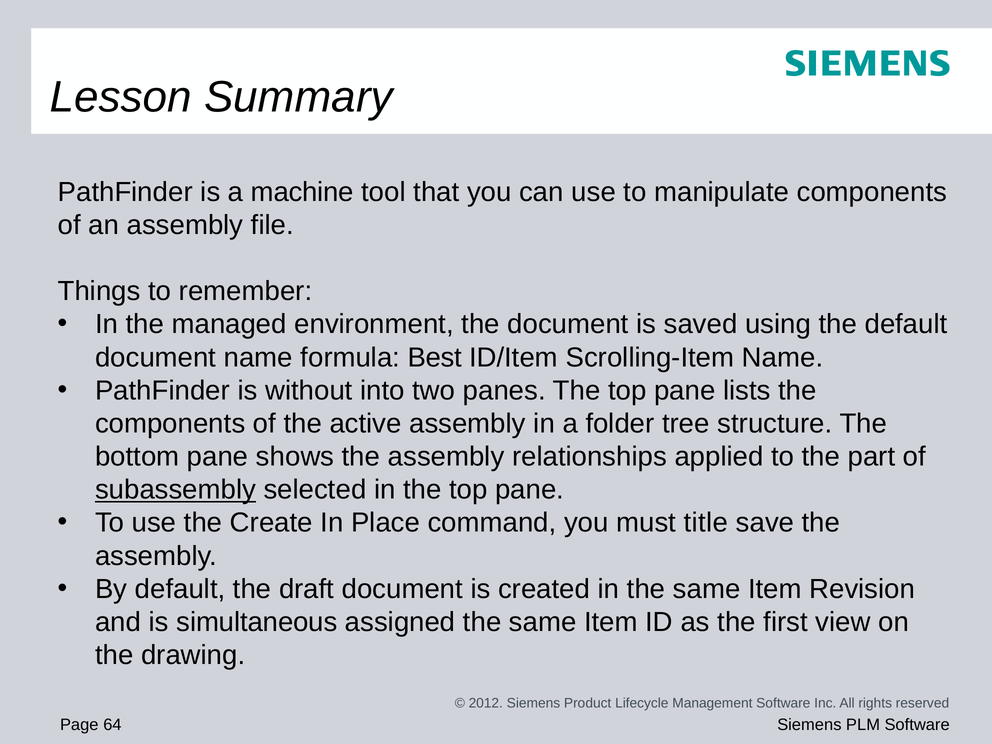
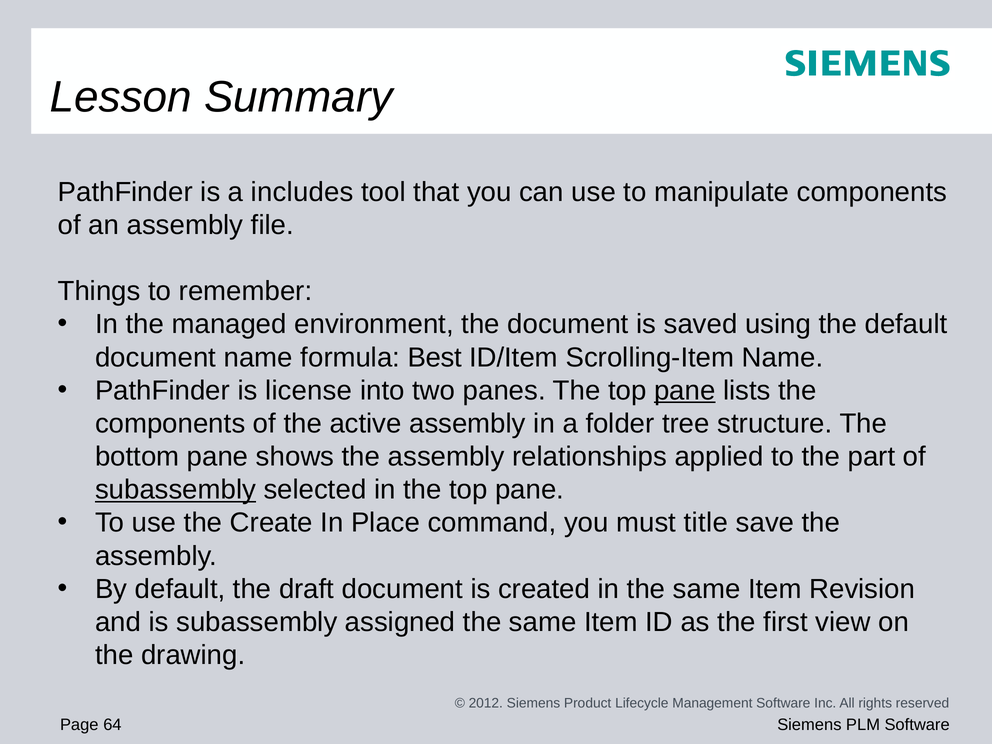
machine: machine -> includes
without: without -> license
pane at (685, 391) underline: none -> present
is simultaneous: simultaneous -> subassembly
